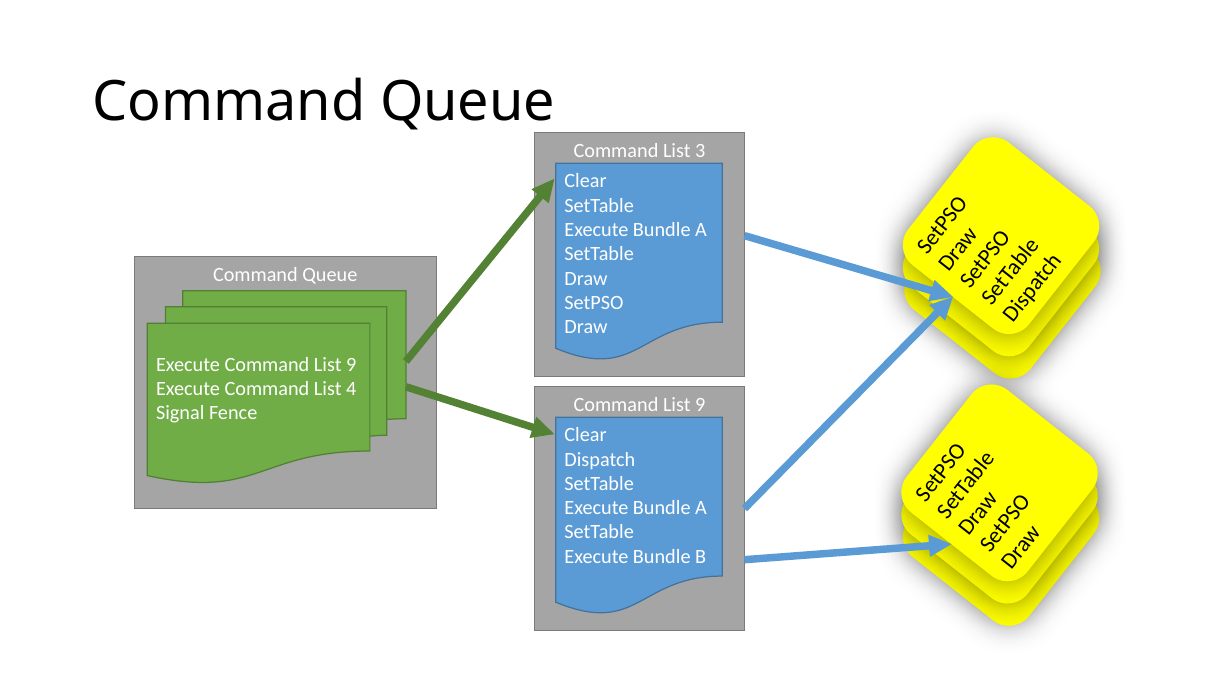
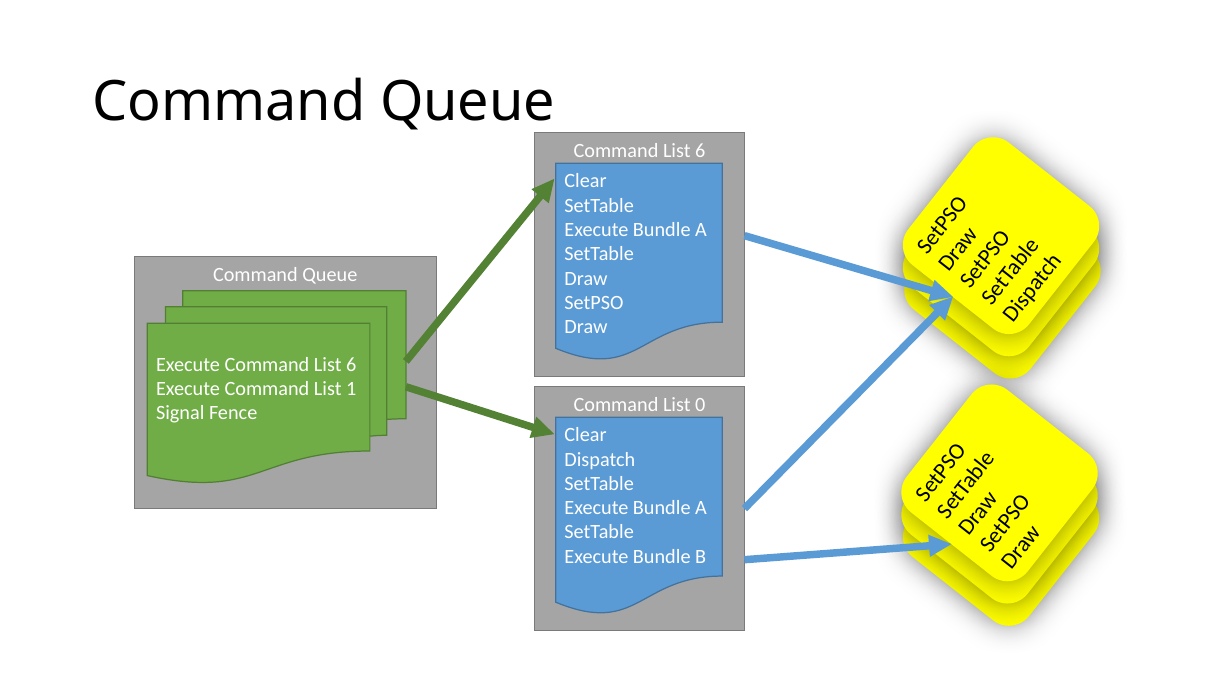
3 at (700, 151): 3 -> 6
Execute Command List 9: 9 -> 6
4: 4 -> 1
9 at (700, 405): 9 -> 0
